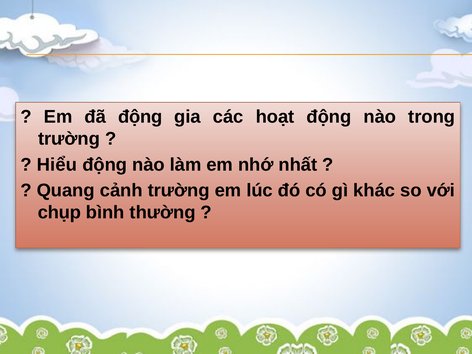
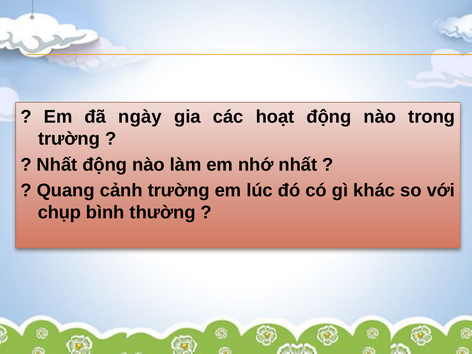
đã động: động -> ngày
Hiểu at (57, 165): Hiểu -> Nhất
